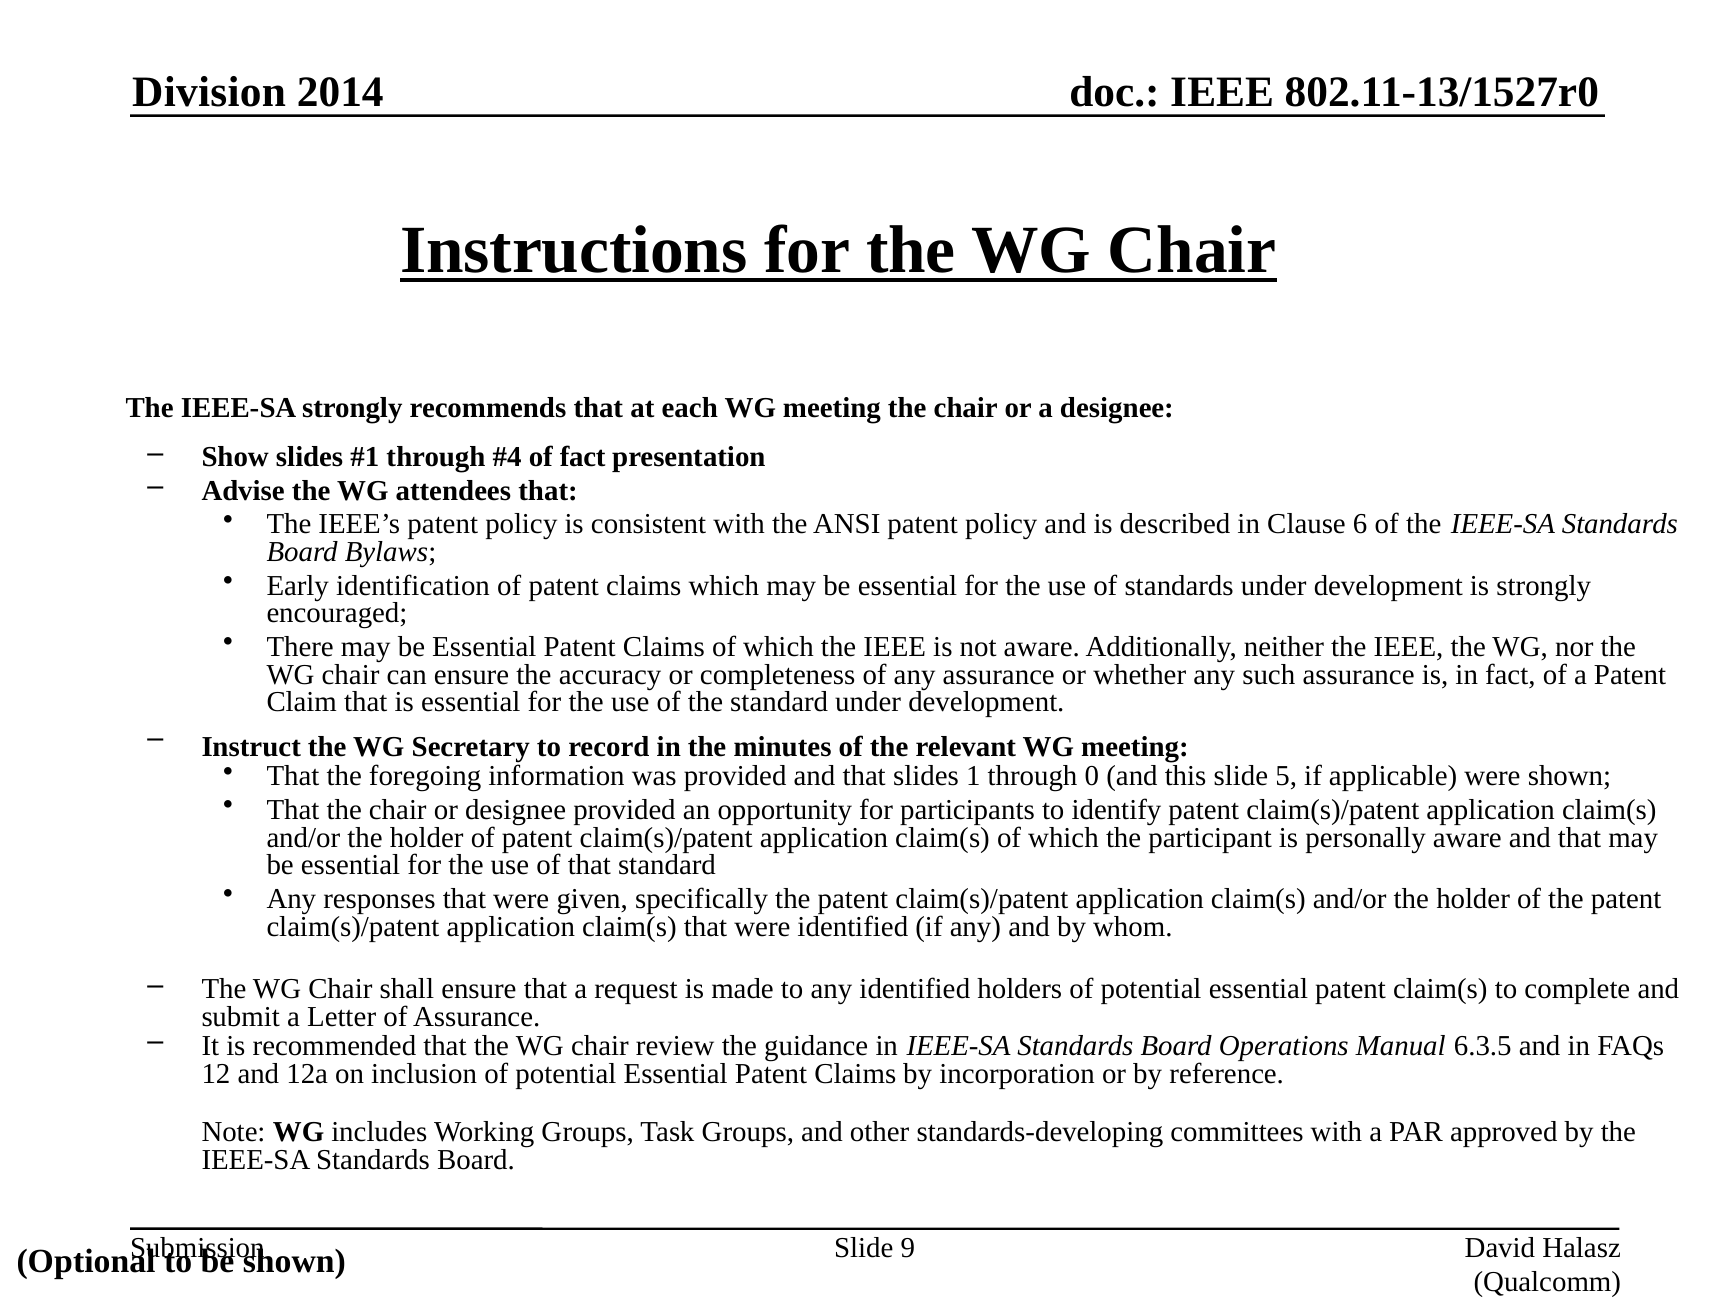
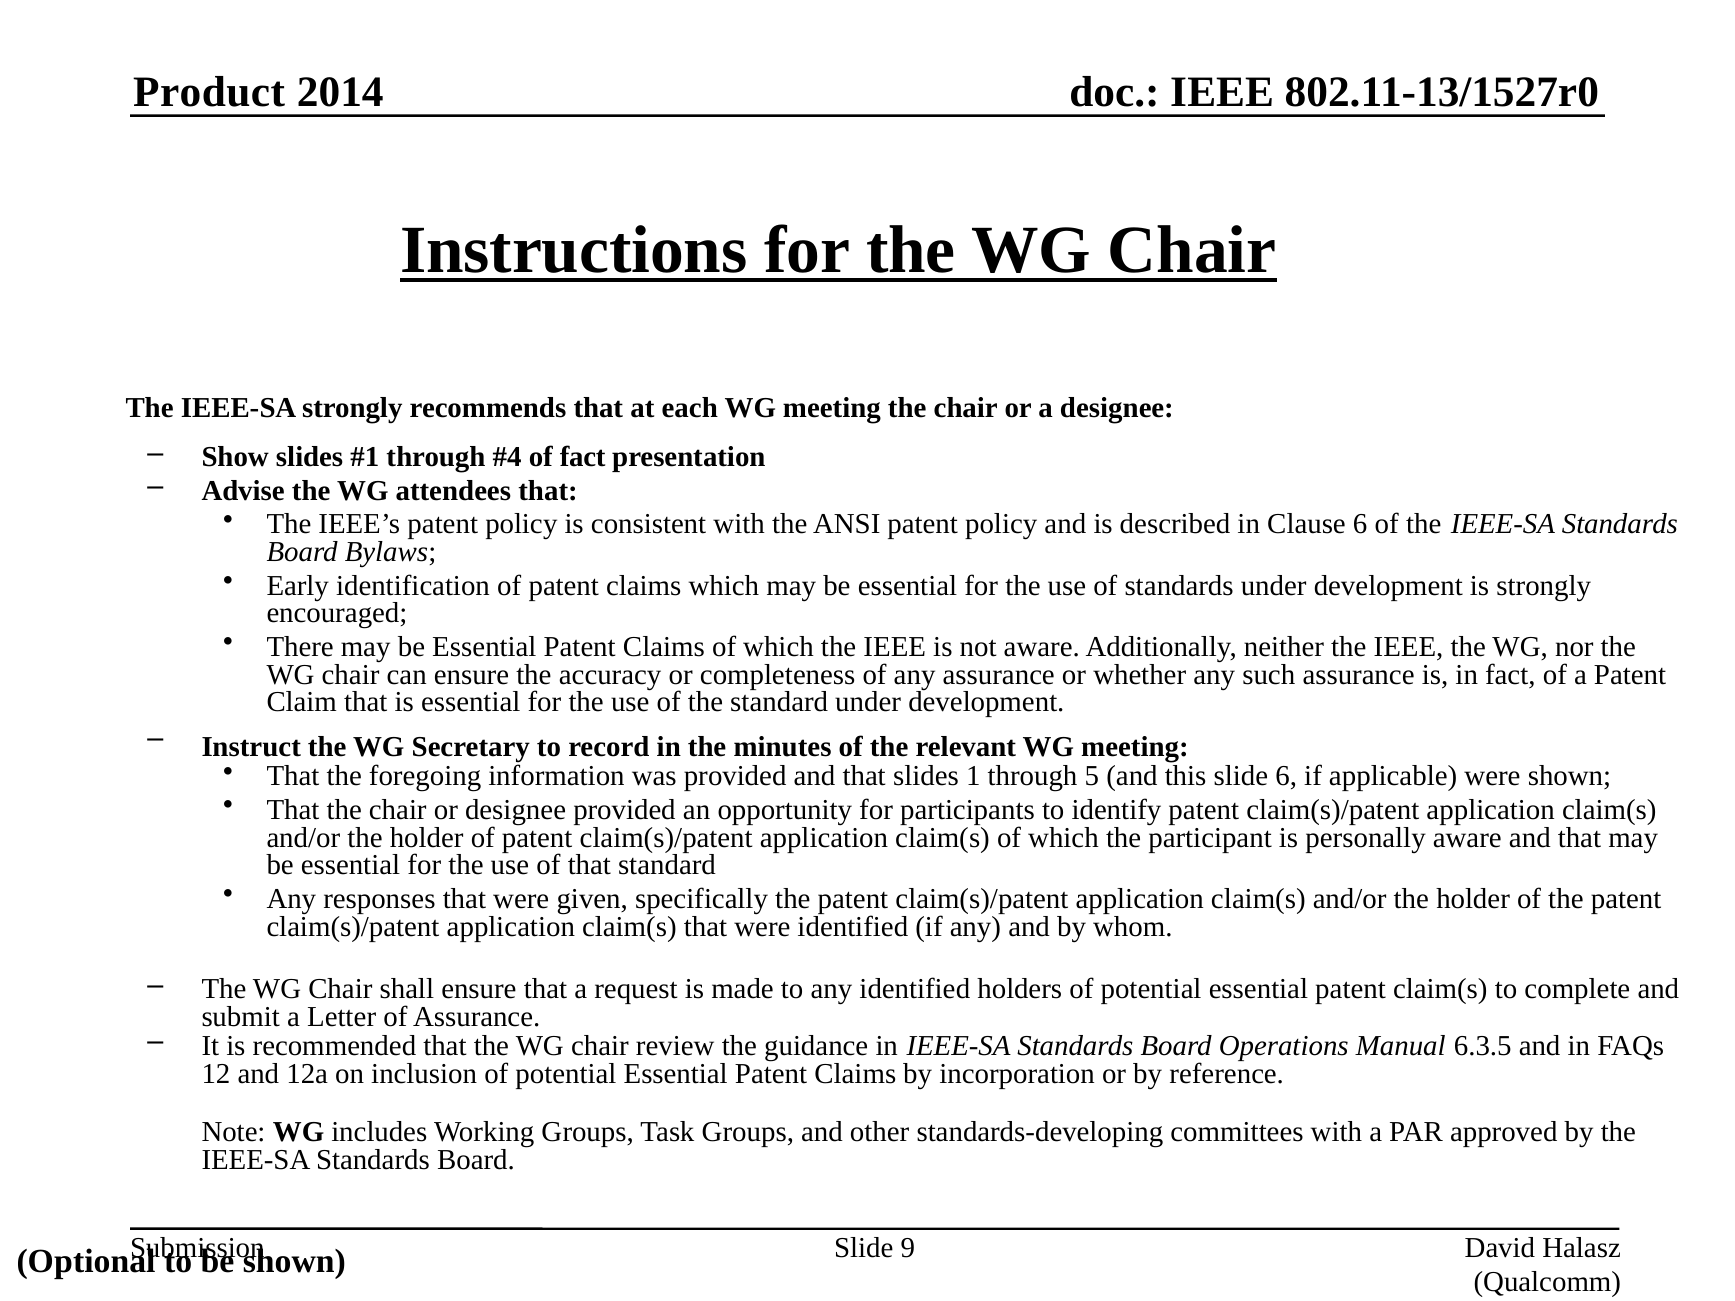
Division: Division -> Product
0: 0 -> 5
slide 5: 5 -> 6
